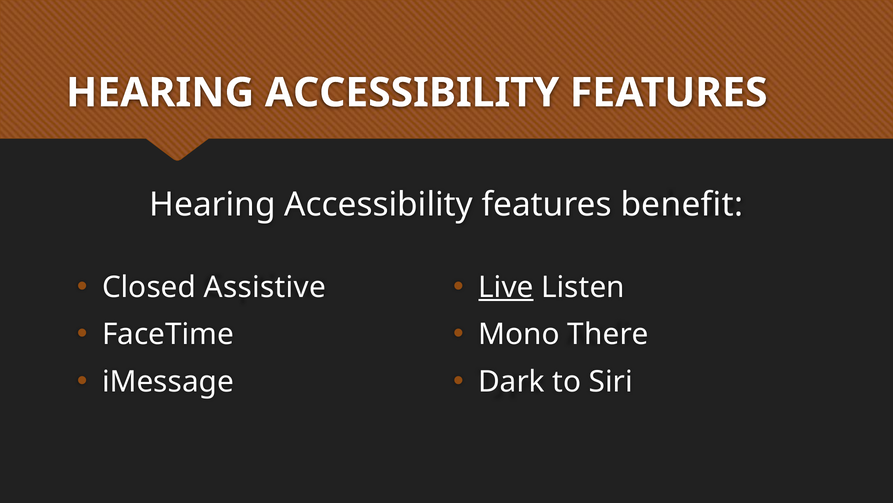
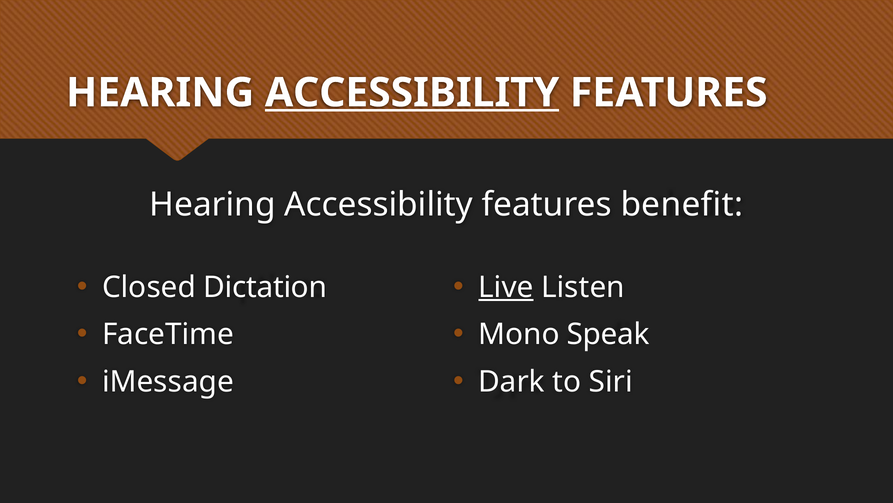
ACCESSIBILITY at (412, 93) underline: none -> present
Assistive: Assistive -> Dictation
There: There -> Speak
